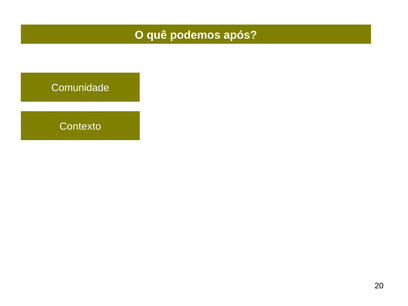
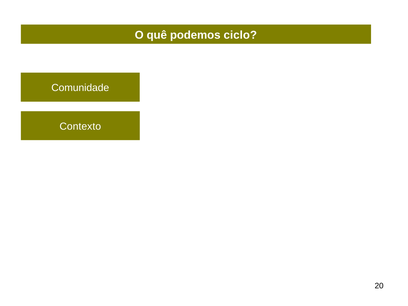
após: após -> ciclo
